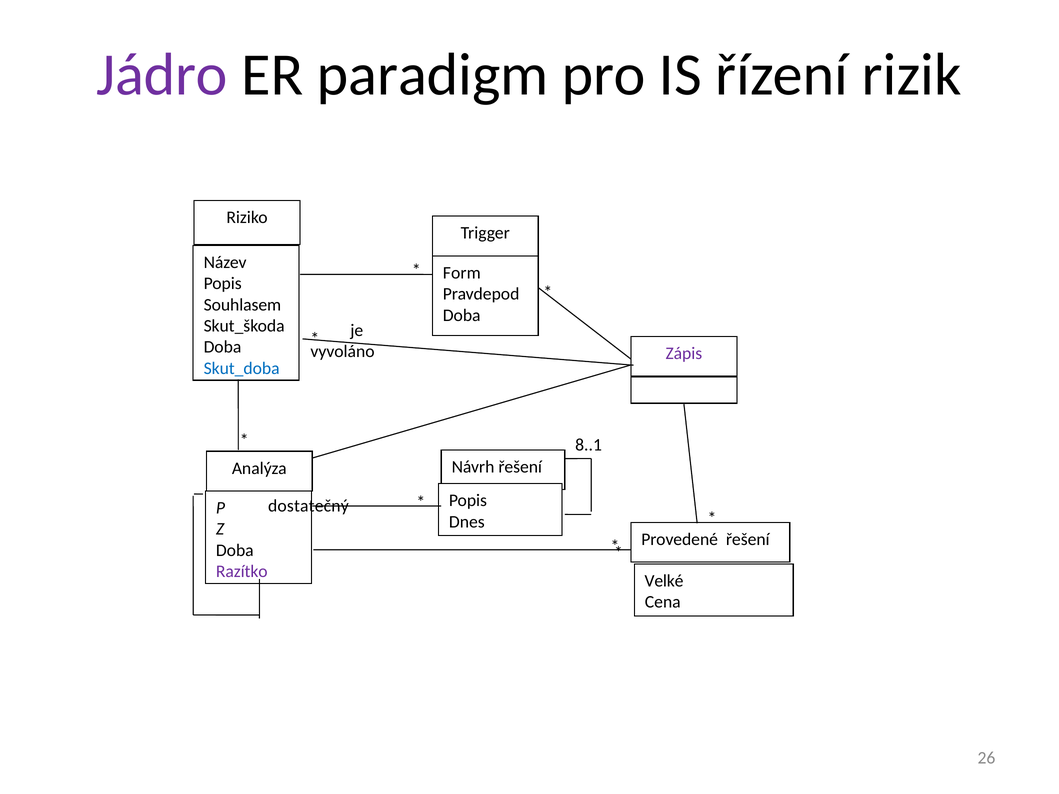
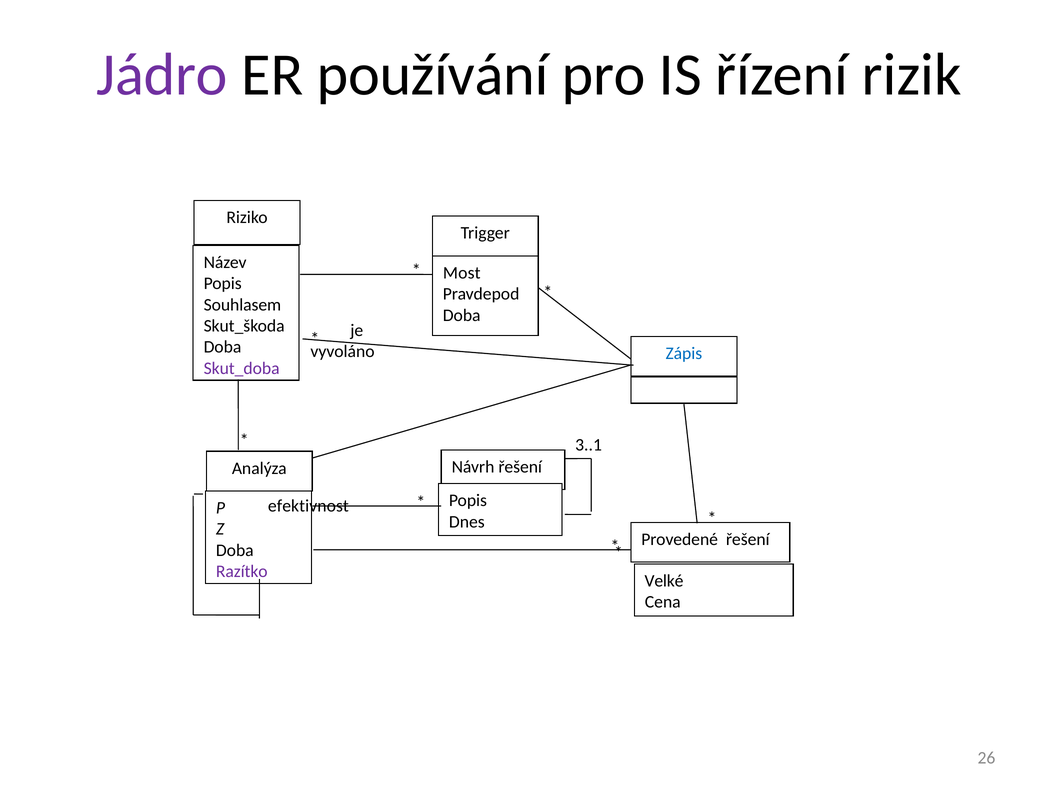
paradigm: paradigm -> používání
Form: Form -> Most
Zápis colour: purple -> blue
Skut_doba colour: blue -> purple
8..1: 8..1 -> 3..1
dostatečný: dostatečný -> efektivnost
